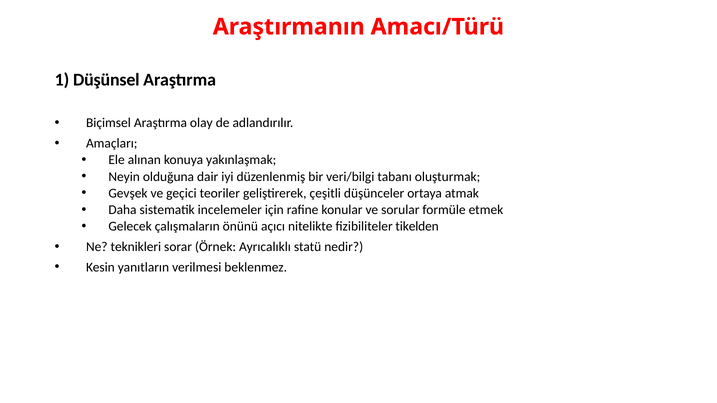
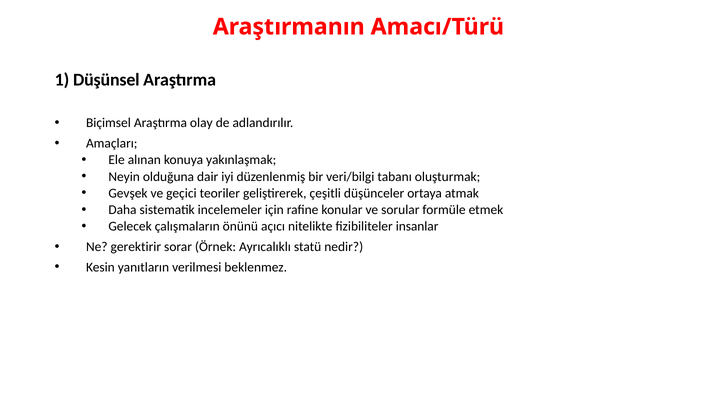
tikelden: tikelden -> insanlar
teknikleri: teknikleri -> gerektirir
